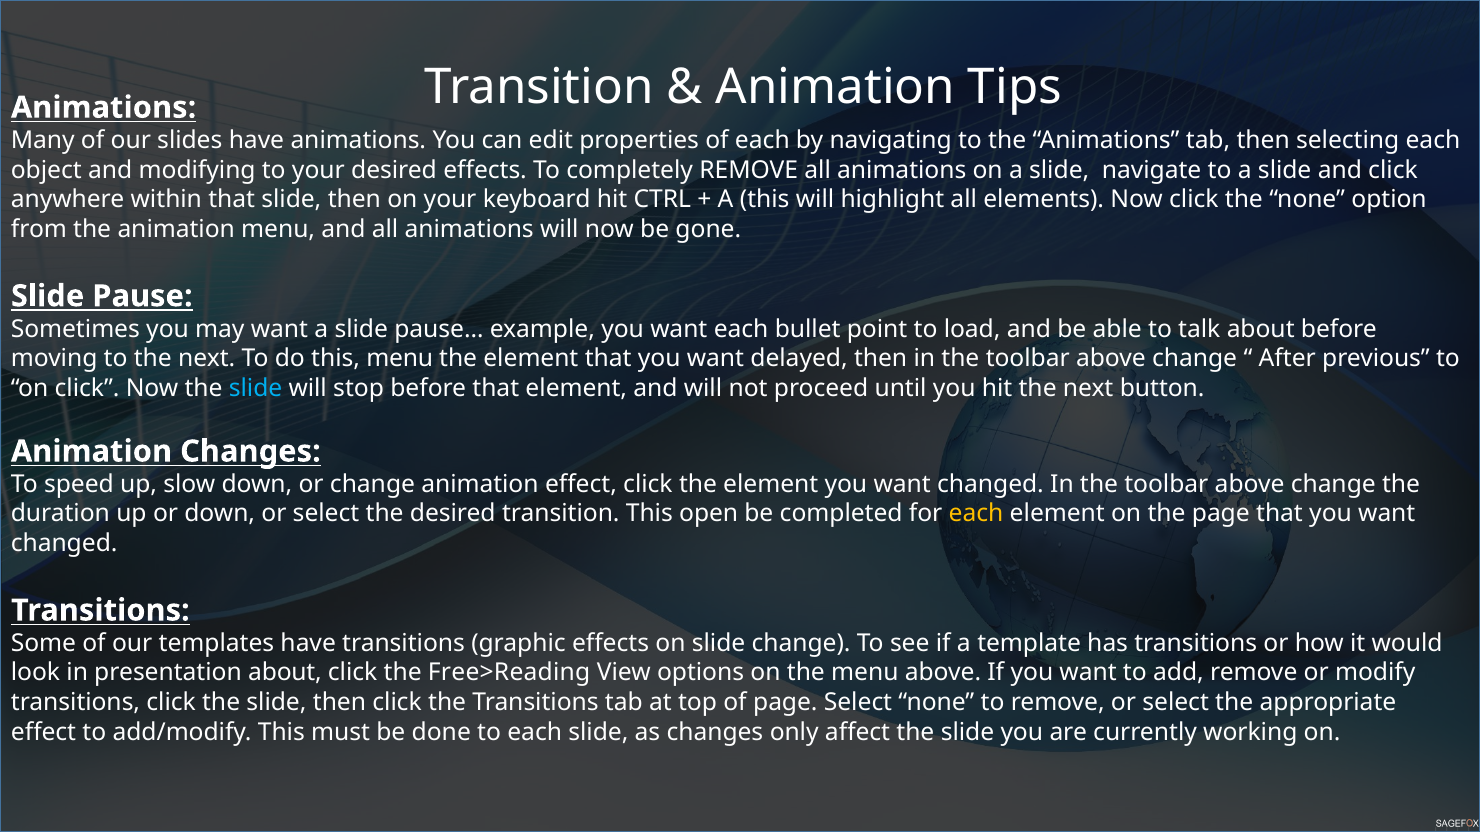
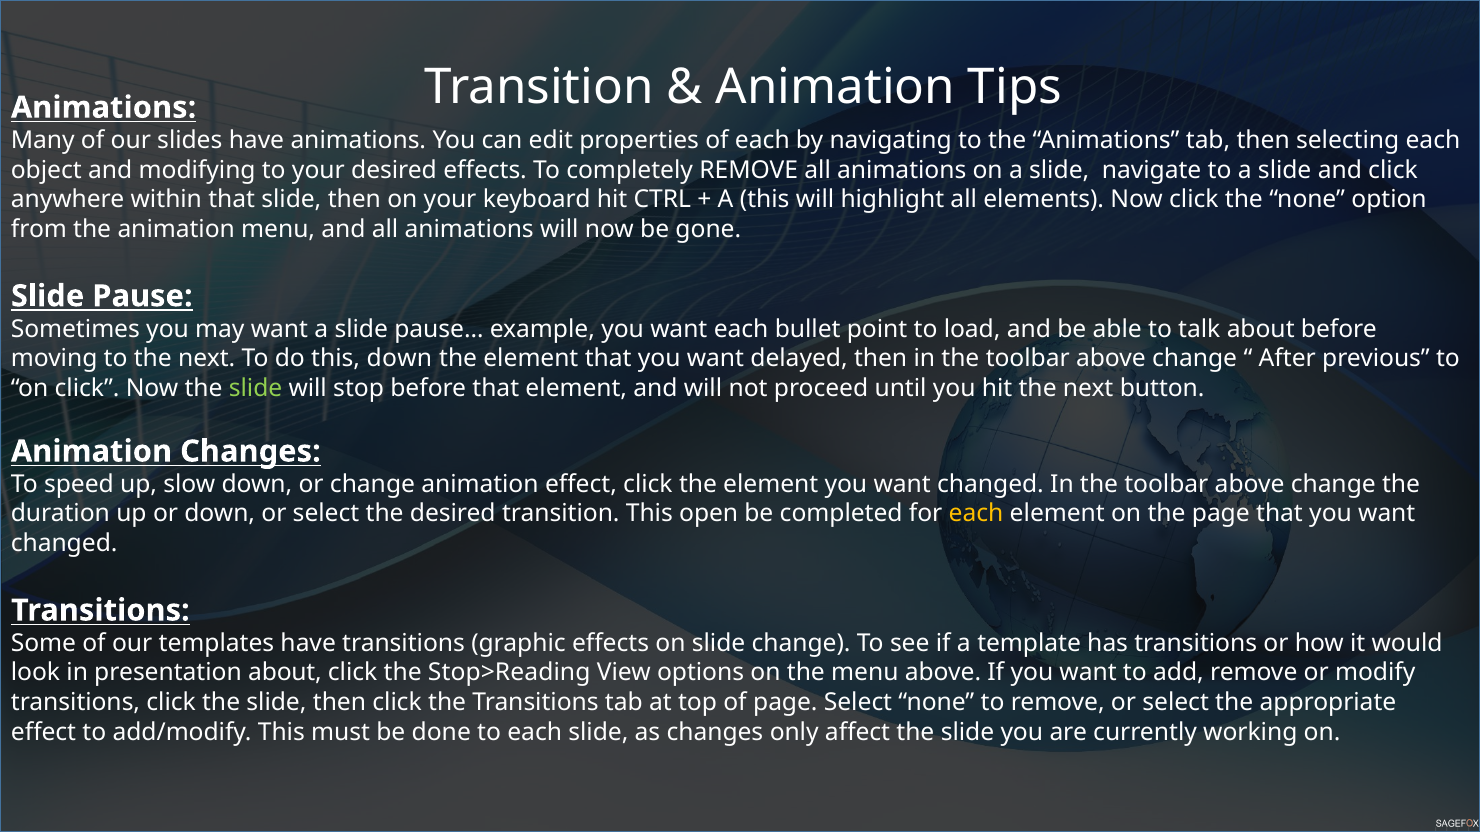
this menu: menu -> down
slide at (256, 388) colour: light blue -> light green
Free>Reading: Free>Reading -> Stop>Reading
